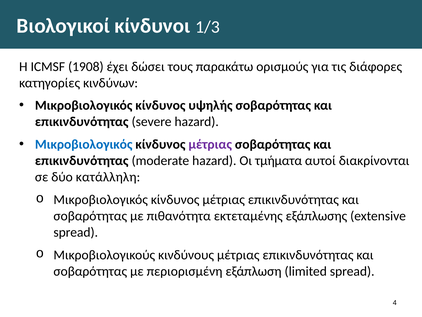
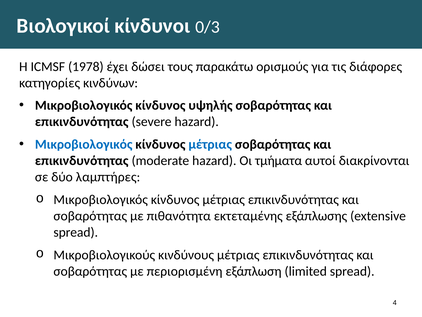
1/3: 1/3 -> 0/3
1908: 1908 -> 1978
μέτριας at (210, 144) colour: purple -> blue
κατάλληλη: κατάλληλη -> λαμπτήρες
